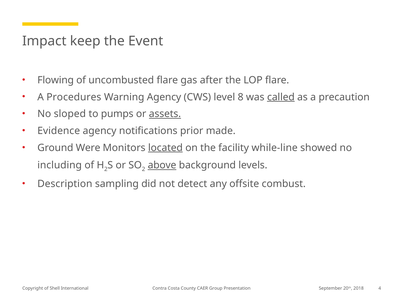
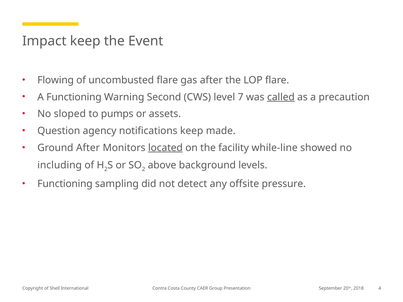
A Procedures: Procedures -> Functioning
Warning Agency: Agency -> Second
8: 8 -> 7
assets underline: present -> none
Evidence: Evidence -> Question
notifications prior: prior -> keep
Ground Were: Were -> After
above underline: present -> none
Description at (65, 184): Description -> Functioning
combust: combust -> pressure
